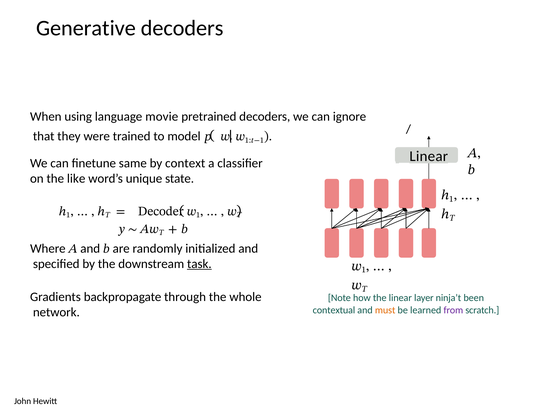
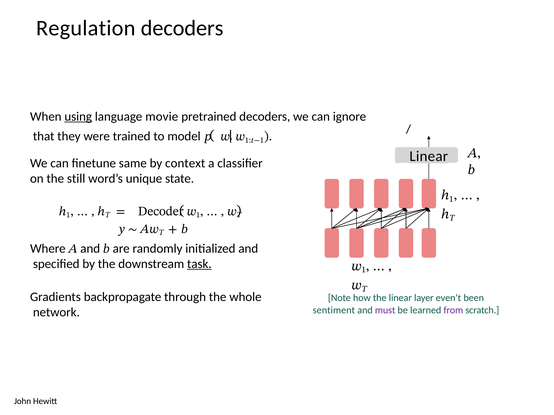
Generative: Generative -> Regulation
using underline: none -> present
like: like -> still
ninja’t: ninja’t -> even’t
contextual: contextual -> sentiment
must colour: orange -> purple
